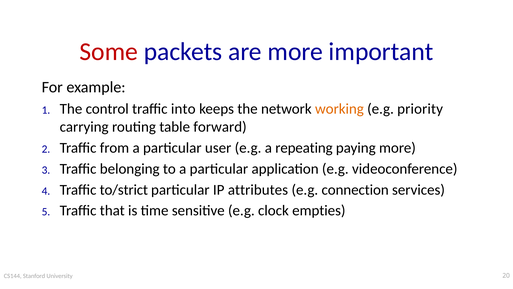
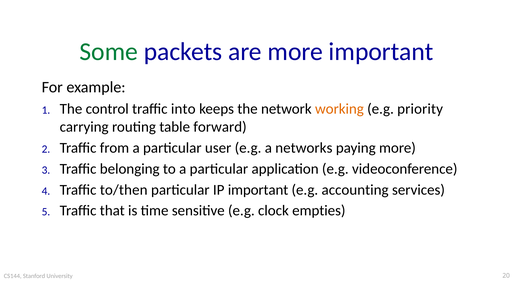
Some colour: red -> green
repeating: repeating -> networks
to/strict: to/strict -> to/then
IP attributes: attributes -> important
connection: connection -> accounting
